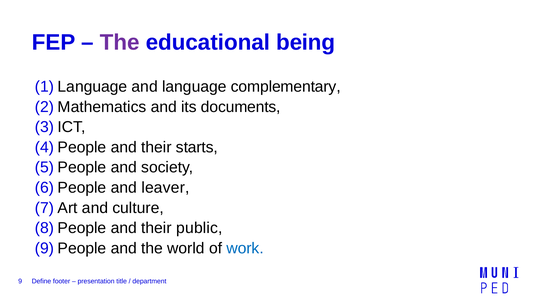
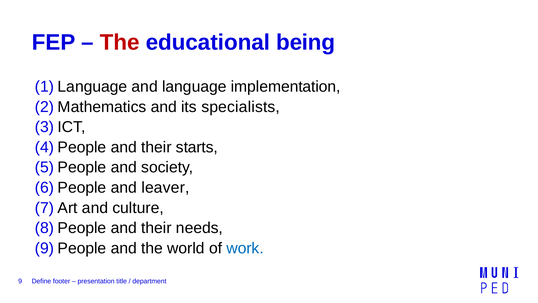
The at (120, 42) colour: purple -> red
complementary: complementary -> implementation
documents: documents -> specialists
public: public -> needs
